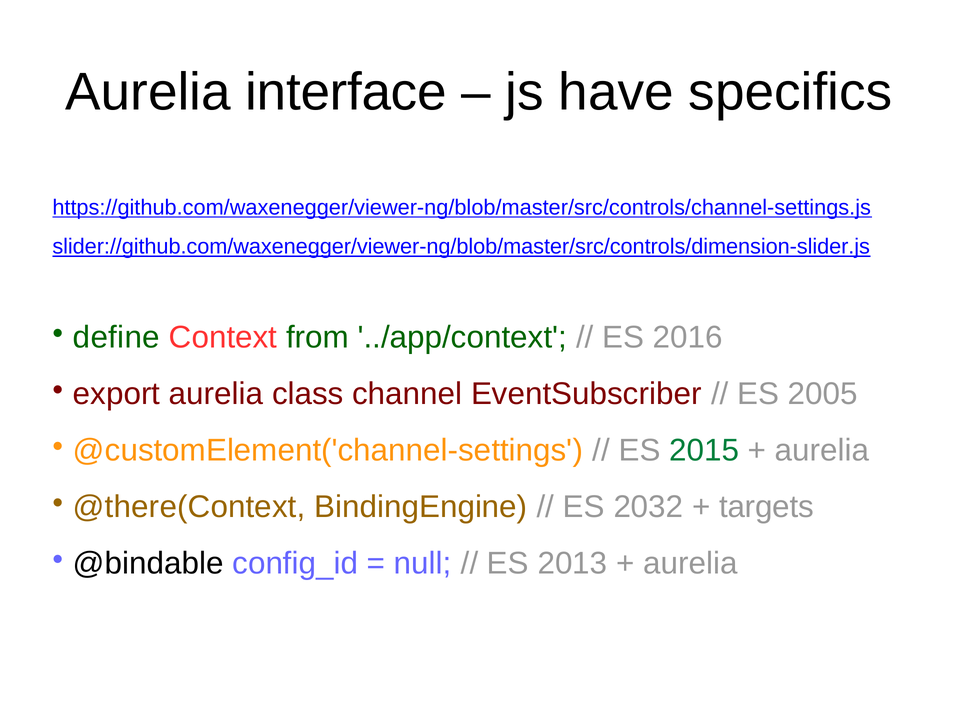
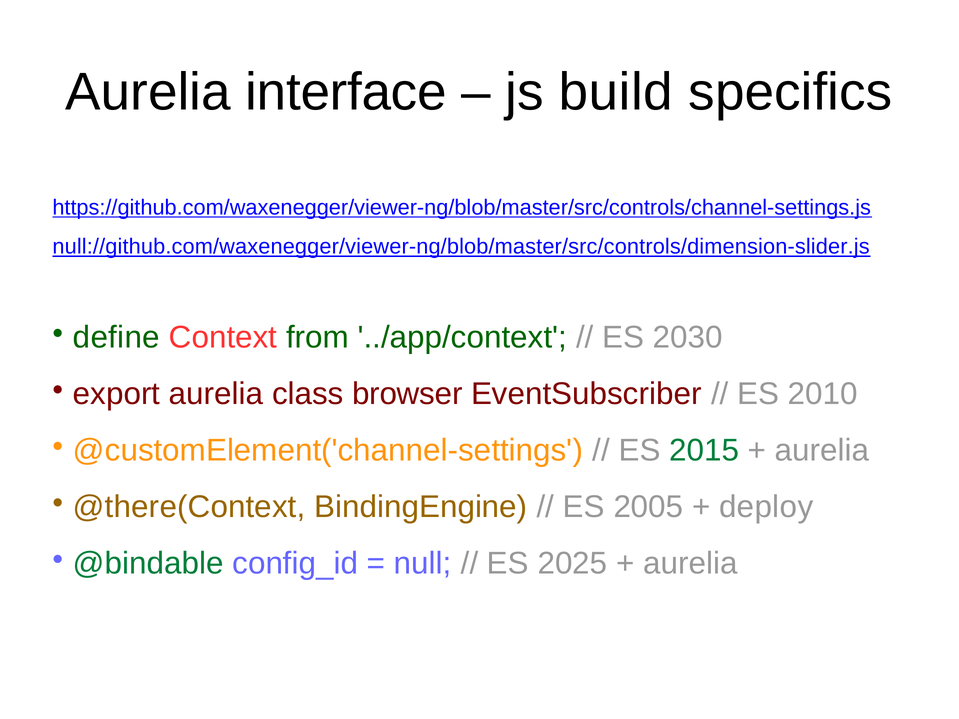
have: have -> build
slider://github.com/waxenegger/viewer-ng/blob/master/src/controls/dimension-slider.js: slider://github.com/waxenegger/viewer-ng/blob/master/src/controls/dimension-slider.js -> null://github.com/waxenegger/viewer-ng/blob/master/src/controls/dimension-slider.js
2016: 2016 -> 2030
channel: channel -> browser
2005: 2005 -> 2010
2032: 2032 -> 2005
targets: targets -> deploy
@bindable colour: black -> green
2013: 2013 -> 2025
